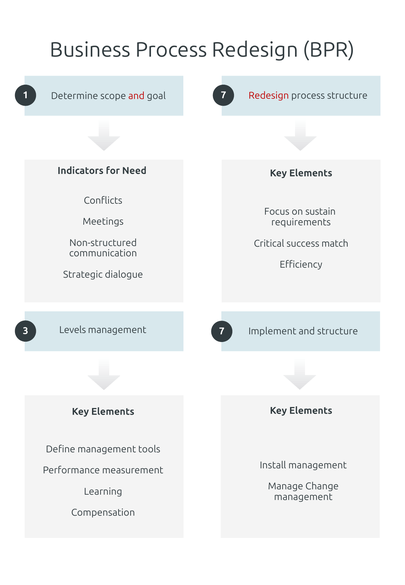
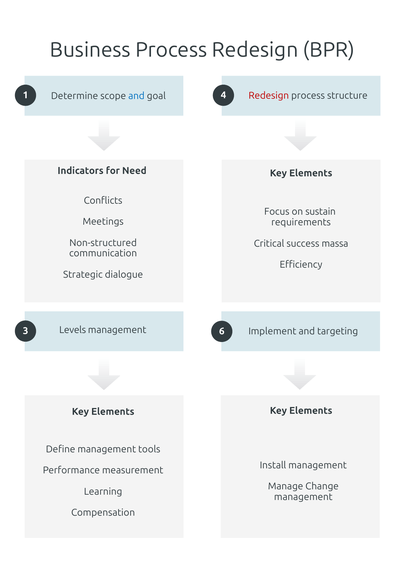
1 7: 7 -> 4
and at (136, 96) colour: red -> blue
match: match -> massa
and structure: structure -> targeting
3 7: 7 -> 6
